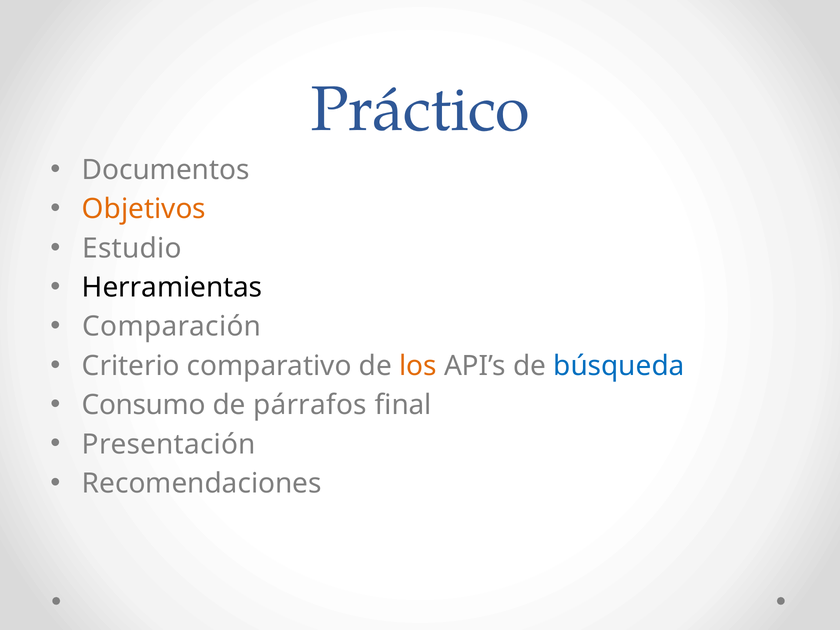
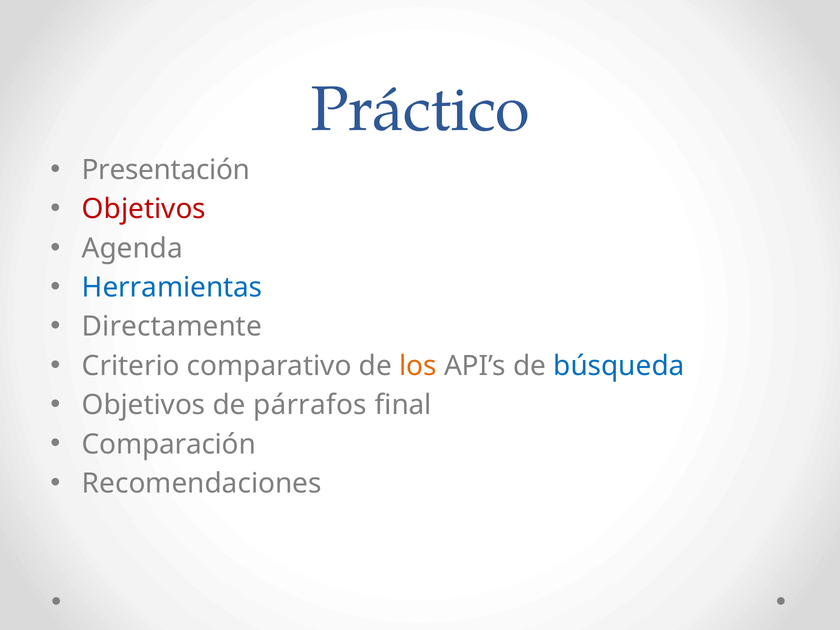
Documentos: Documentos -> Presentación
Objetivos at (144, 209) colour: orange -> red
Estudio: Estudio -> Agenda
Herramientas colour: black -> blue
Comparación: Comparación -> Directamente
Consumo at (144, 405): Consumo -> Objetivos
Presentación: Presentación -> Comparación
